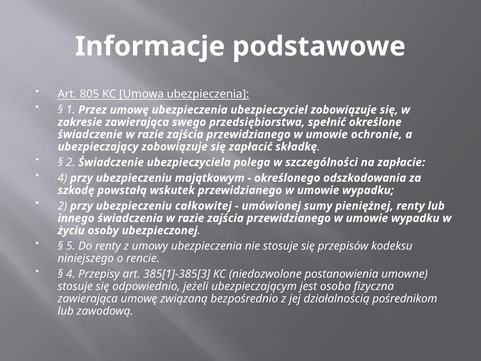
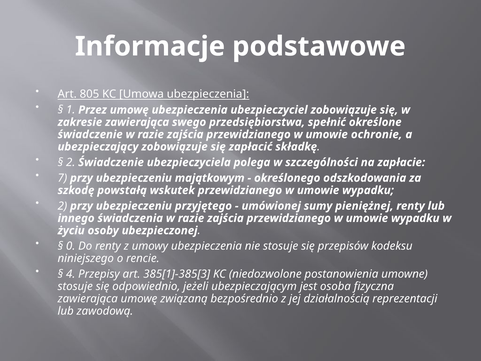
4 at (62, 178): 4 -> 7
całkowitej: całkowitej -> przyjętego
5: 5 -> 0
pośrednikom: pośrednikom -> reprezentacji
